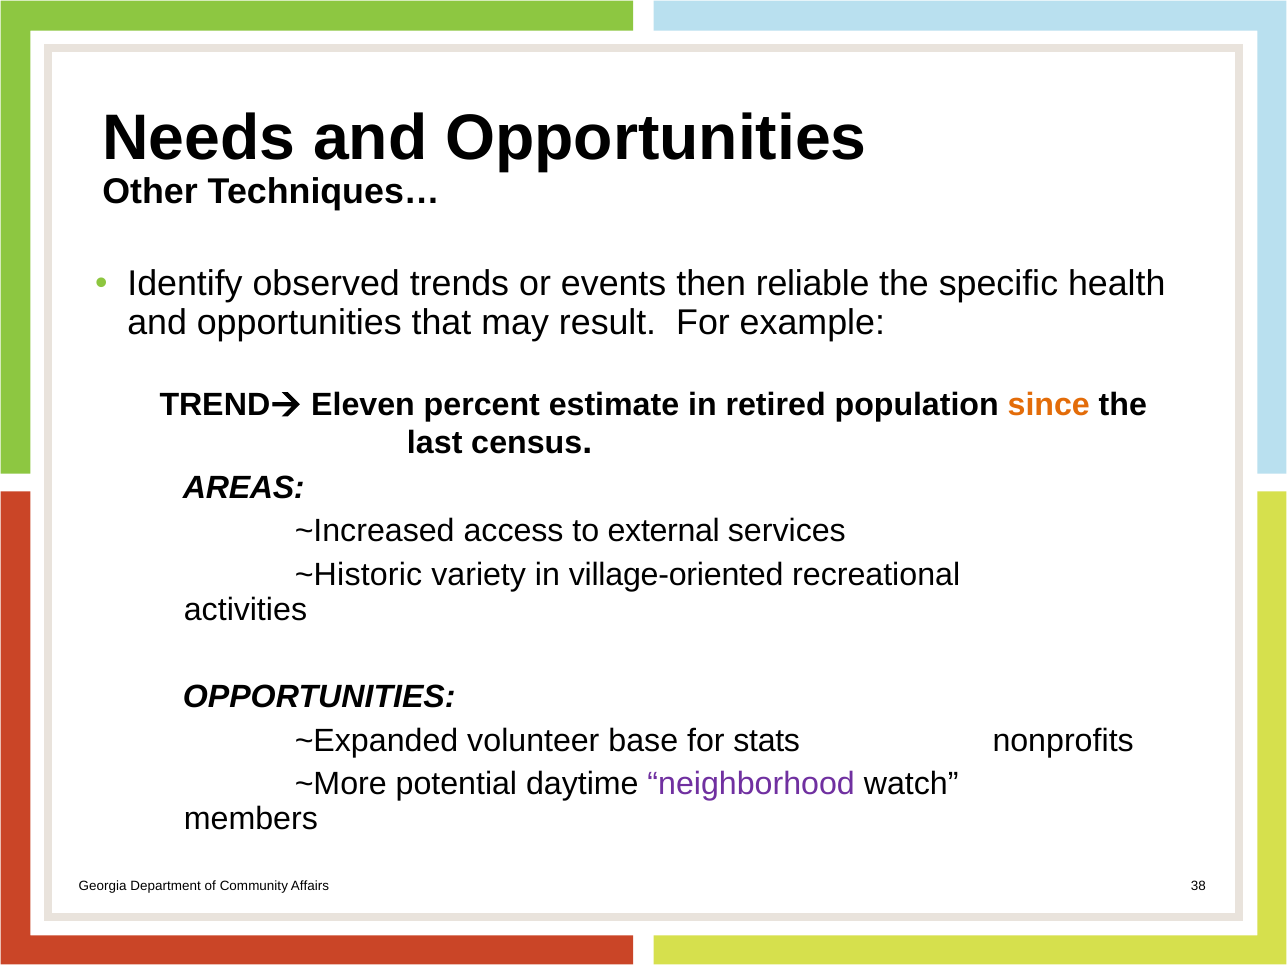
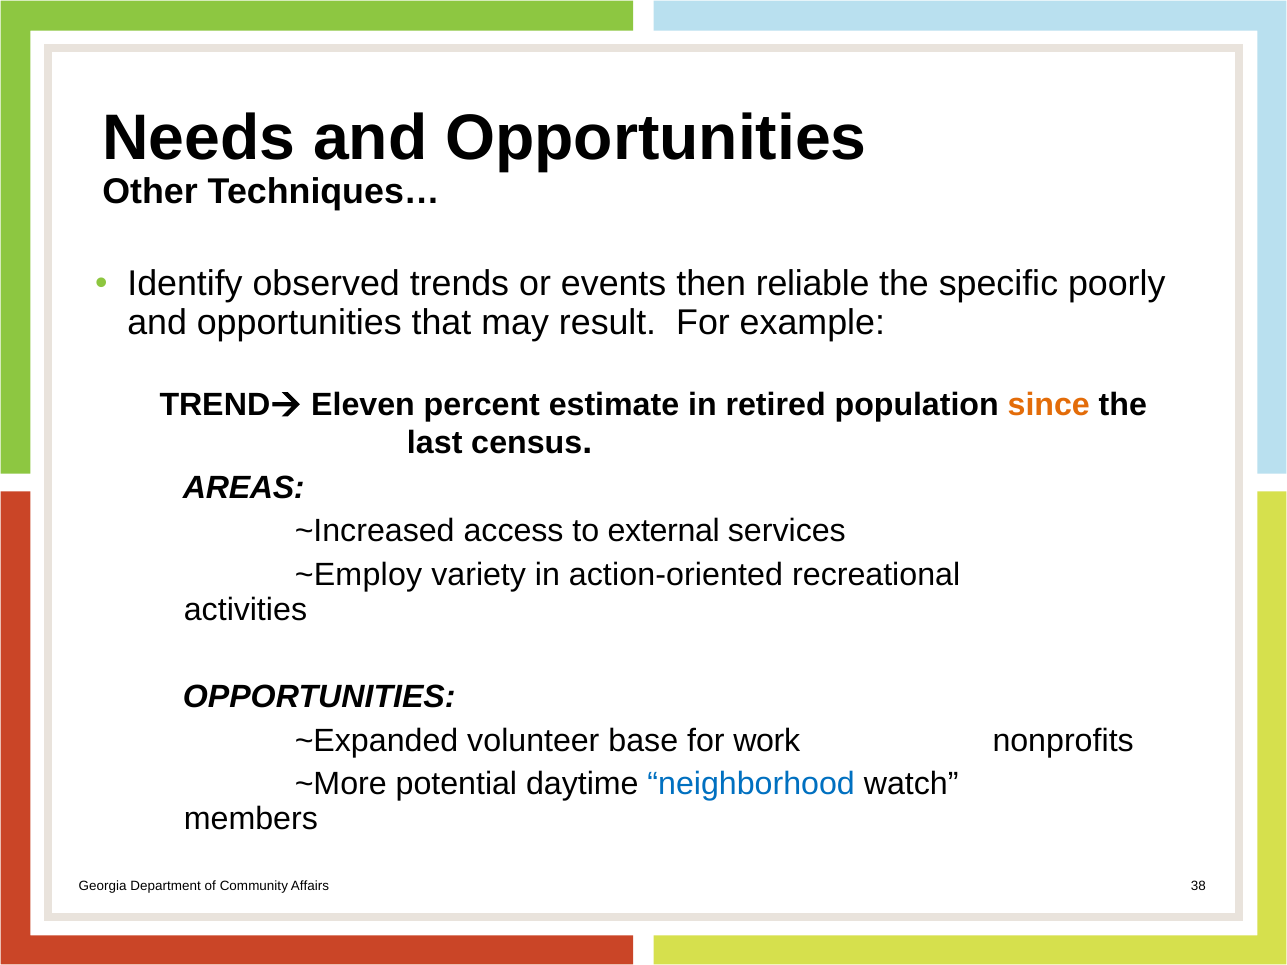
health: health -> poorly
~Historic: ~Historic -> ~Employ
village-oriented: village-oriented -> action-oriented
stats: stats -> work
neighborhood colour: purple -> blue
